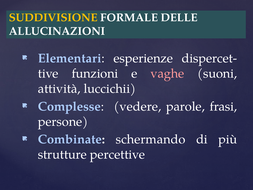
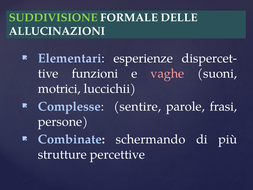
SUDDIVISIONE colour: yellow -> light green
attività: attività -> motrici
vedere: vedere -> sentire
